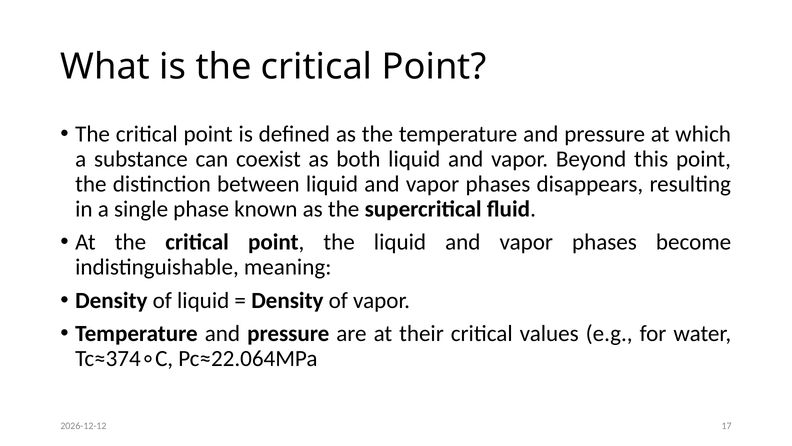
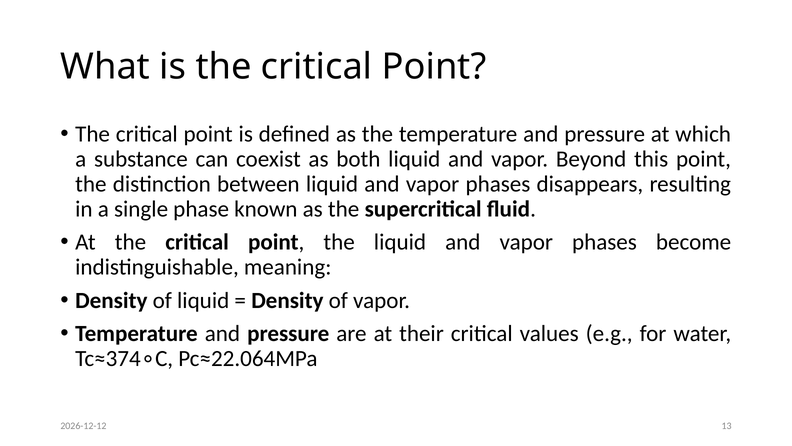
17: 17 -> 13
